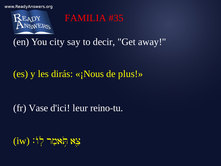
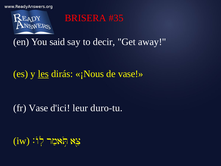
FAMILIA: FAMILIA -> BRISERA
city: city -> said
les underline: none -> present
de plus: plus -> vase
reino-tu: reino-tu -> duro-tu
